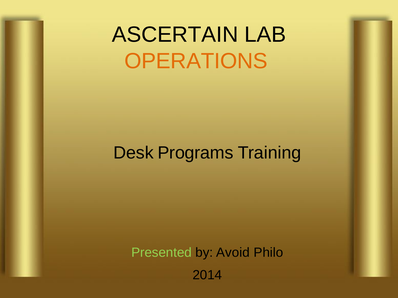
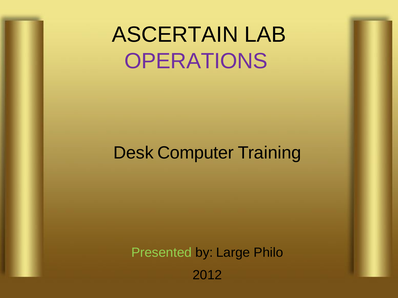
OPERATIONS colour: orange -> purple
Programs: Programs -> Computer
Avoid: Avoid -> Large
2014: 2014 -> 2012
